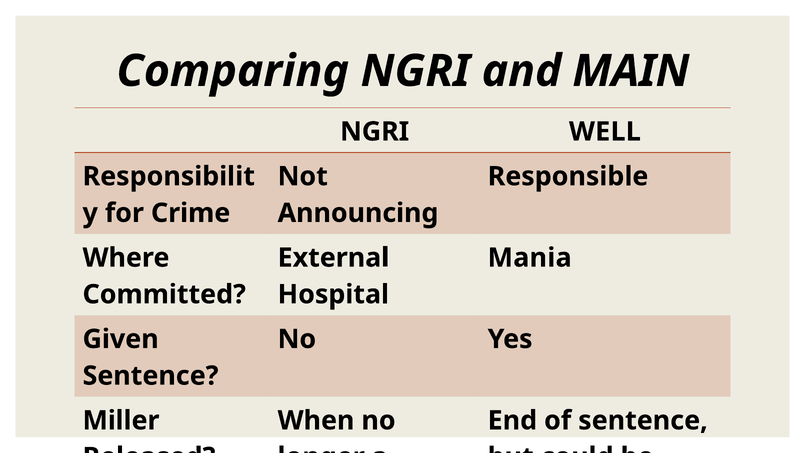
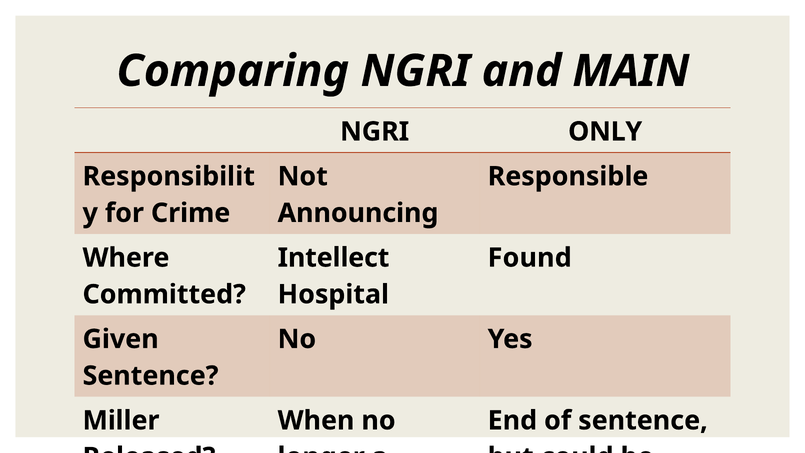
WELL: WELL -> ONLY
External: External -> Intellect
Mania: Mania -> Found
